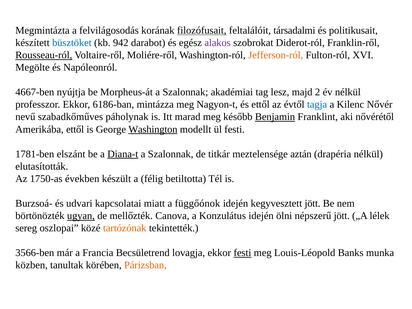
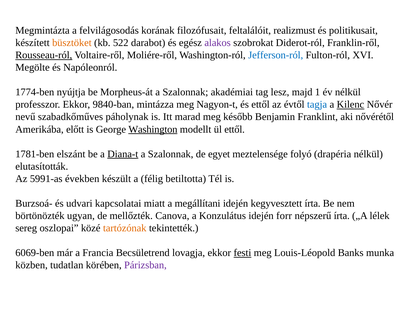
filozófusait underline: present -> none
társadalmi: társadalmi -> realizmust
büsztöket colour: blue -> orange
942: 942 -> 522
Jefferson-ról colour: orange -> blue
4667-ben: 4667-ben -> 1774-ben
2: 2 -> 1
6186-ban: 6186-ban -> 9840-ban
Kilenc underline: none -> present
Benjamin underline: present -> none
Amerikába ettől: ettől -> előtt
ül festi: festi -> ettől
titkár: titkár -> egyet
aztán: aztán -> folyó
1750-as: 1750-as -> 5991-as
függőónok: függőónok -> megállítani
kegyvesztett jött: jött -> írta
ugyan underline: present -> none
ölni: ölni -> forr
népszerű jött: jött -> írta
3566-ben: 3566-ben -> 6069-ben
tanultak: tanultak -> tudatlan
Párizsban colour: orange -> purple
